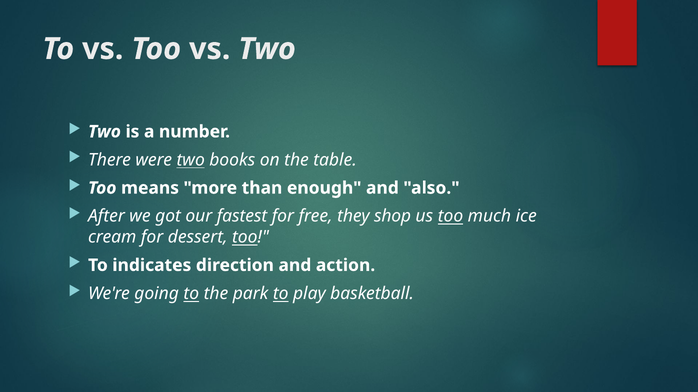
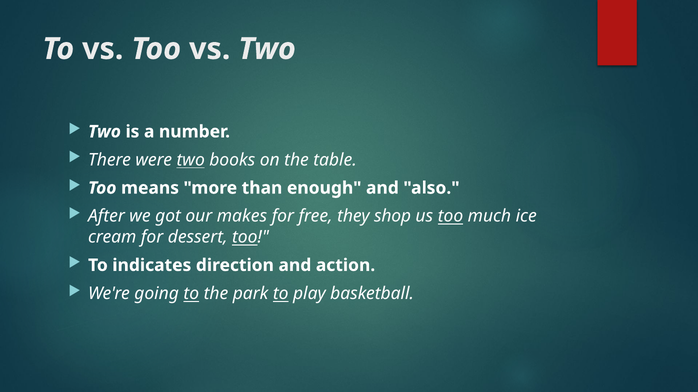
fastest: fastest -> makes
